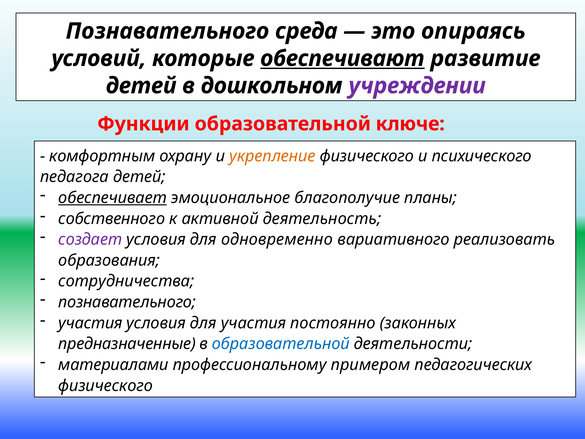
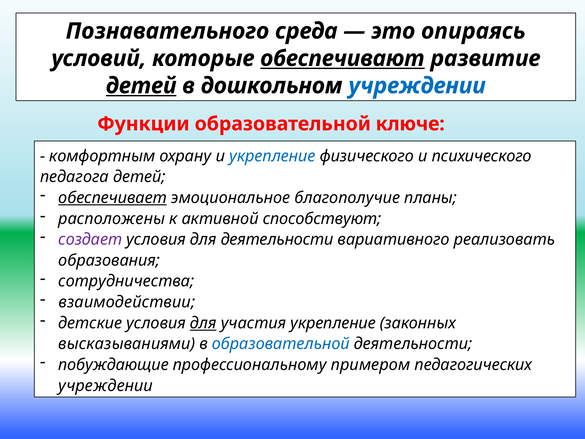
детей at (141, 86) underline: none -> present
учреждении at (417, 86) colour: purple -> blue
укрепление at (272, 156) colour: orange -> blue
собственного: собственного -> расположены
деятельность: деятельность -> способствуют
для одновременно: одновременно -> деятельности
познавательного at (127, 302): познавательного -> взаимодействии
участия at (90, 323): участия -> детские
для at (203, 323) underline: none -> present
участия постоянно: постоянно -> укрепление
предназначенные: предназначенные -> высказываниями
материалами: материалами -> побуждающие
физического at (106, 385): физического -> учреждении
